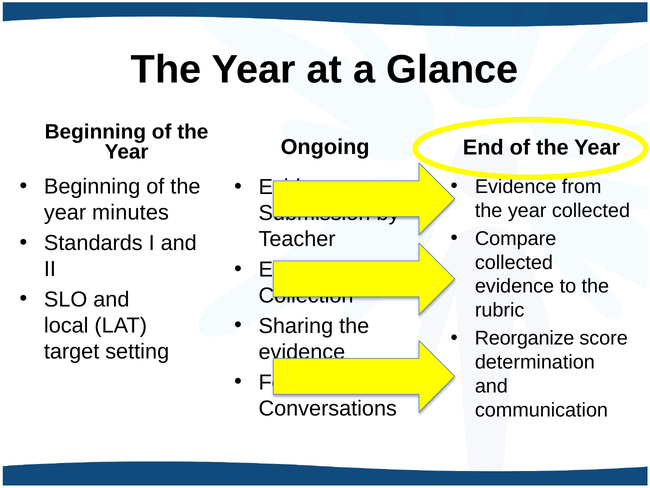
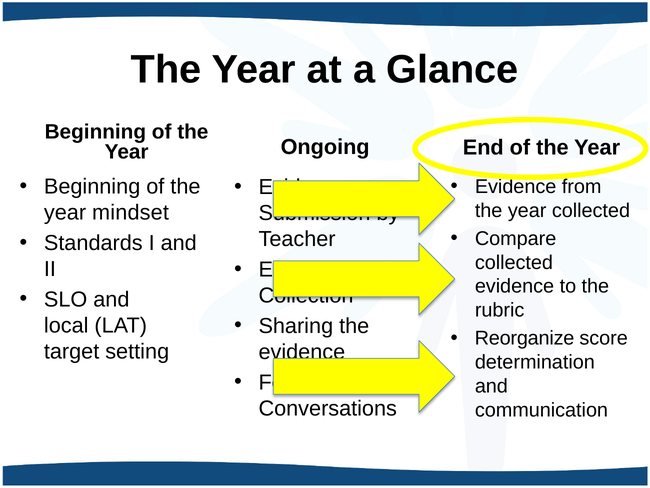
minutes: minutes -> mindset
